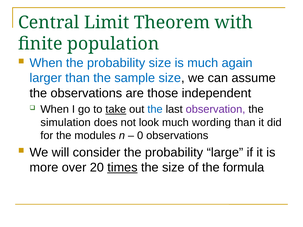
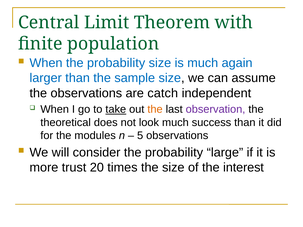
those: those -> catch
the at (155, 110) colour: blue -> orange
simulation: simulation -> theoretical
wording: wording -> success
0: 0 -> 5
over: over -> trust
times underline: present -> none
formula: formula -> interest
